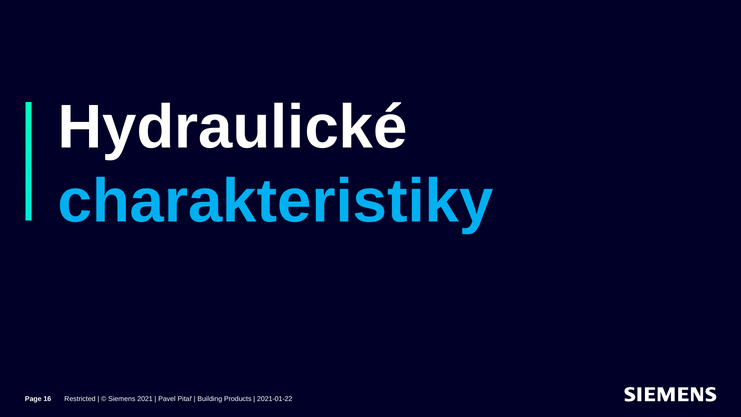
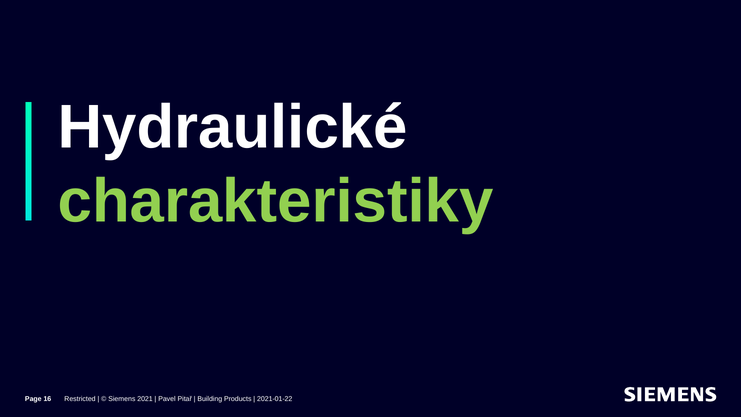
charakteristiky colour: light blue -> light green
